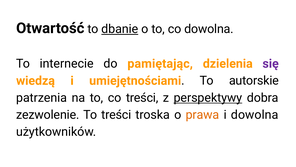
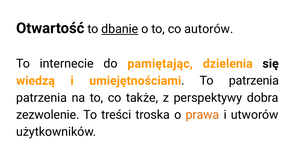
co dowolna: dowolna -> autorów
się colour: purple -> black
To autorskie: autorskie -> patrzenia
co treści: treści -> także
perspektywy underline: present -> none
i dowolna: dowolna -> utworów
